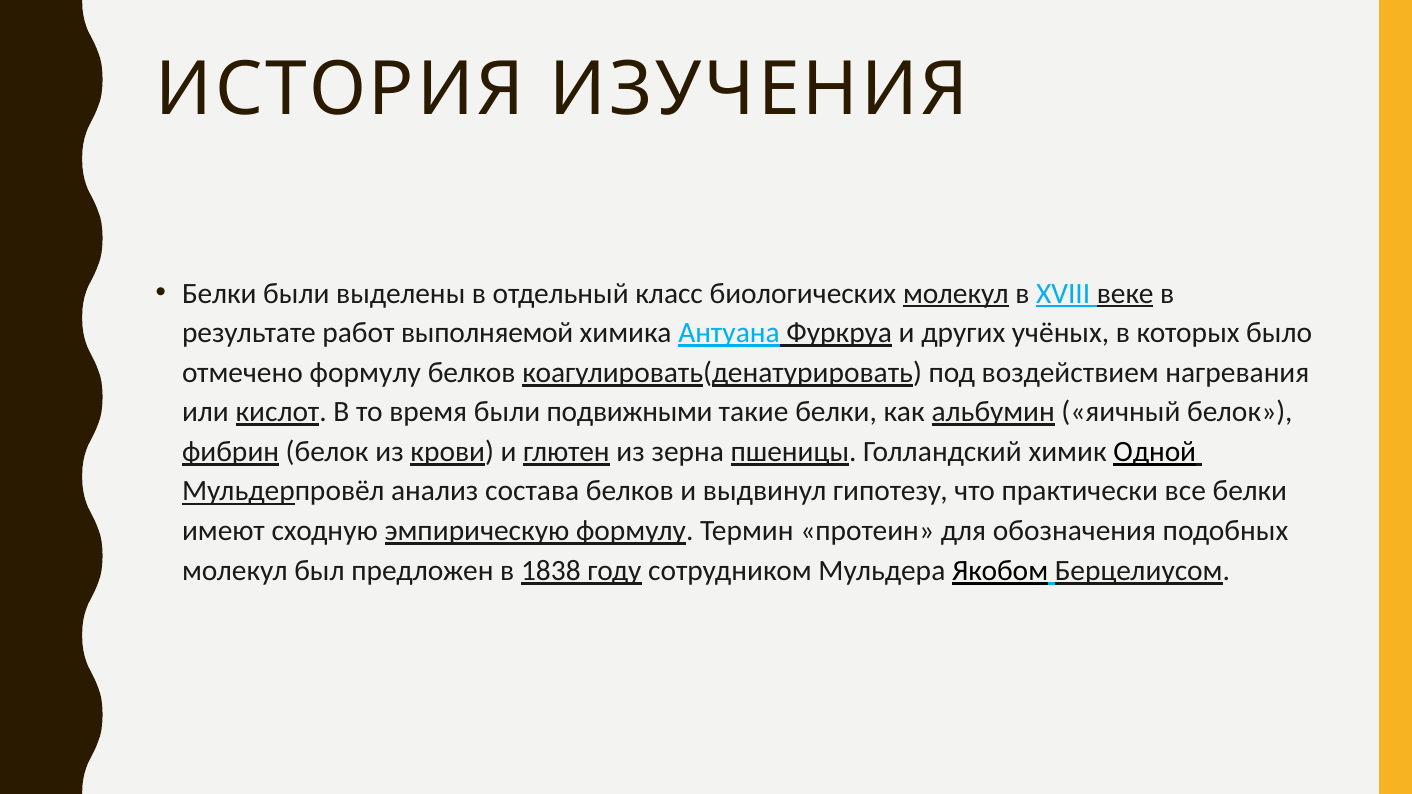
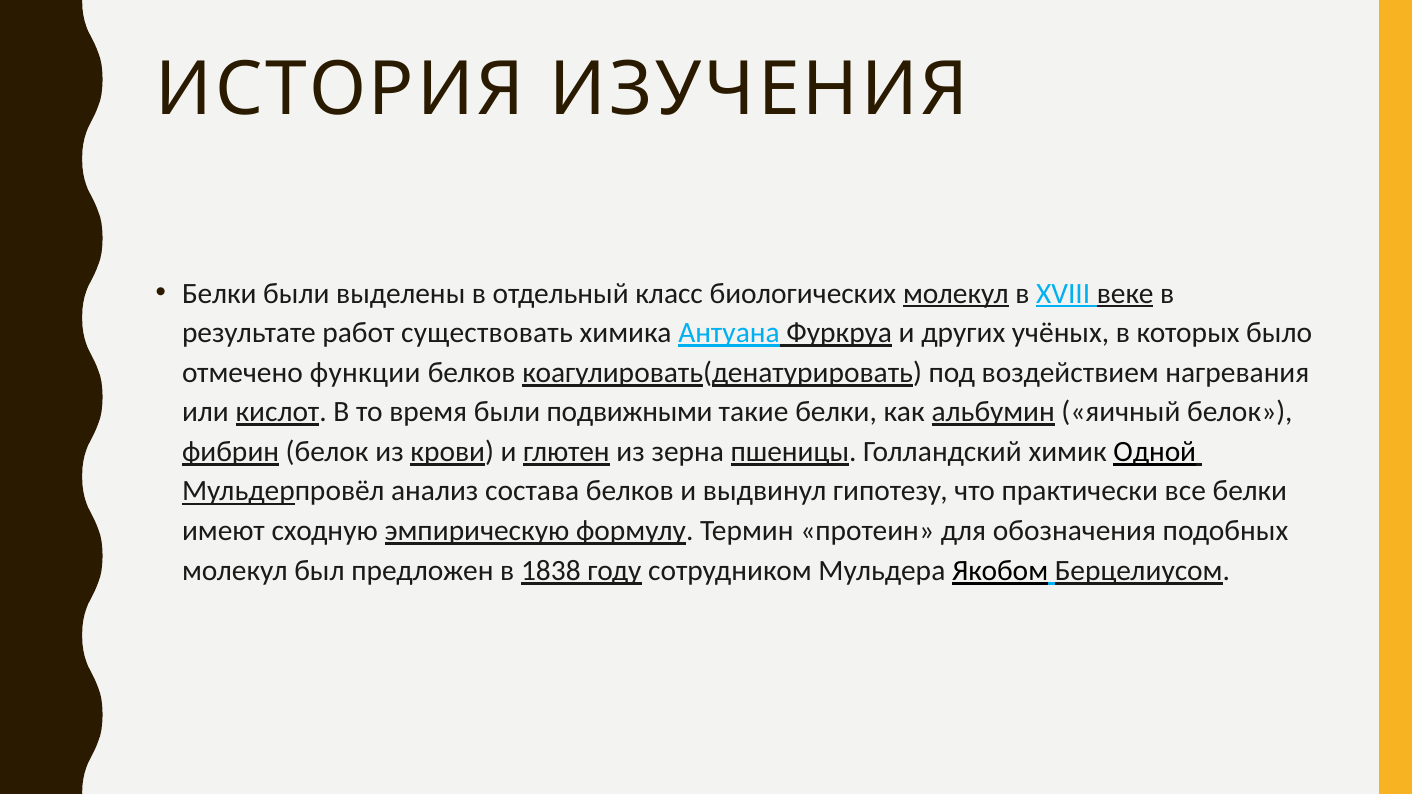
выполняемой: выполняемой -> существовать
отмечено формулу: формулу -> функции
